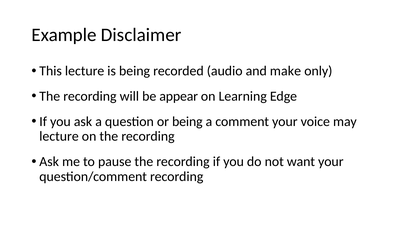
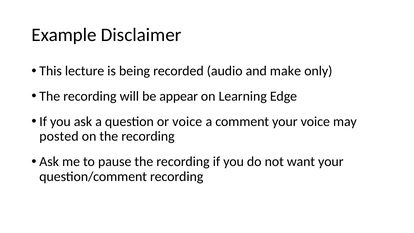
or being: being -> voice
lecture at (59, 136): lecture -> posted
